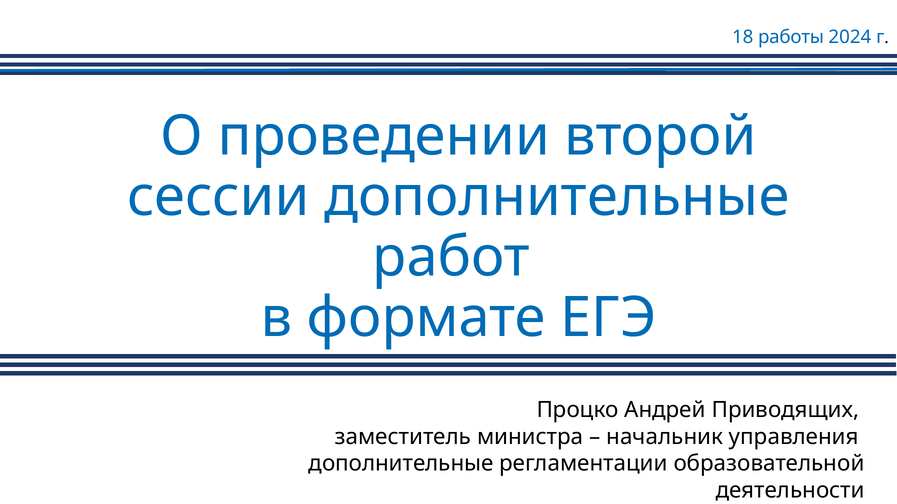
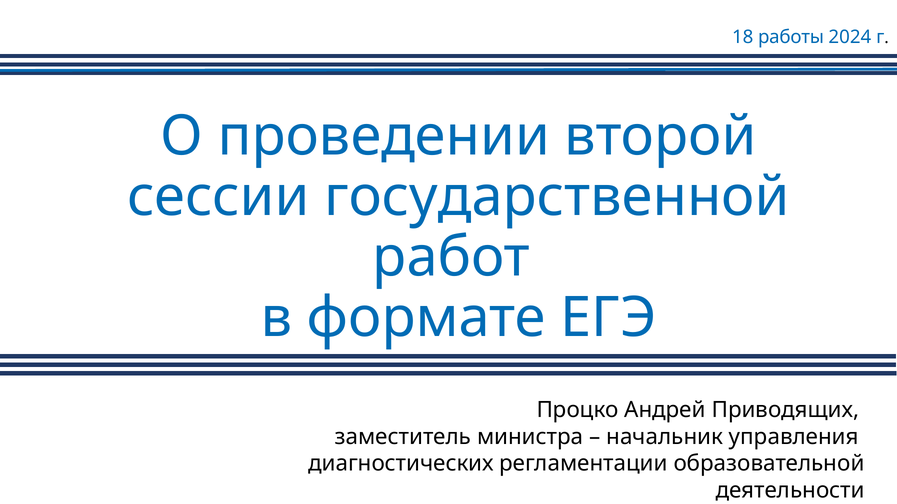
сессии дополнительные: дополнительные -> государственной
дополнительные at (401, 464): дополнительные -> диагностических
